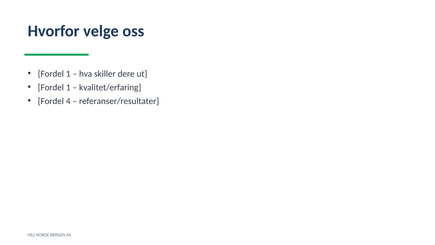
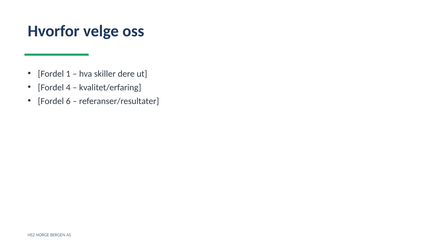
1 at (68, 87): 1 -> 4
4: 4 -> 6
